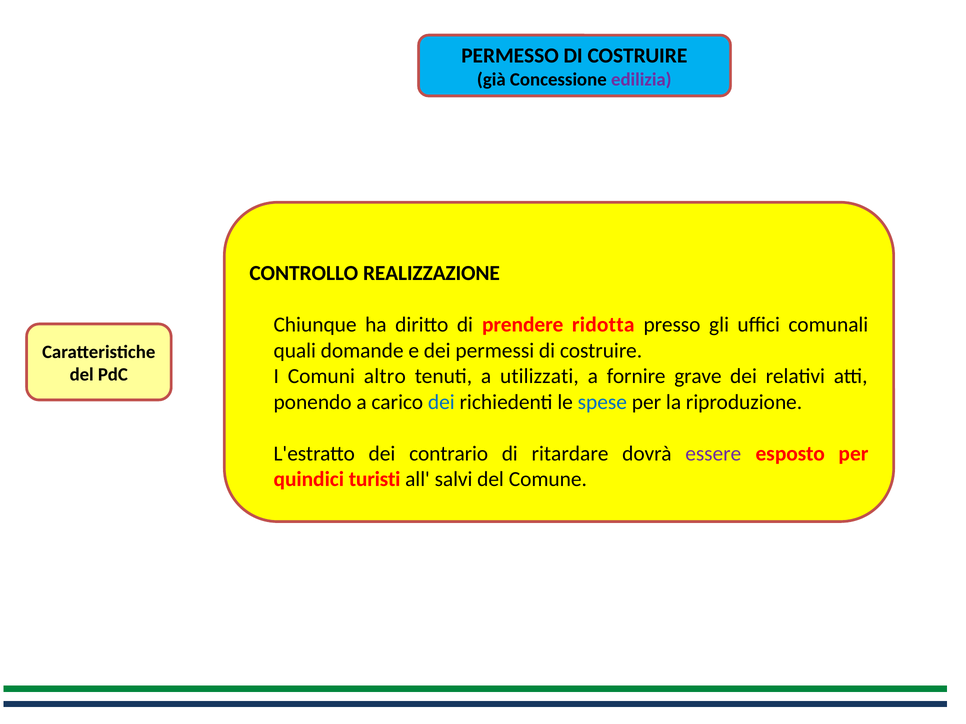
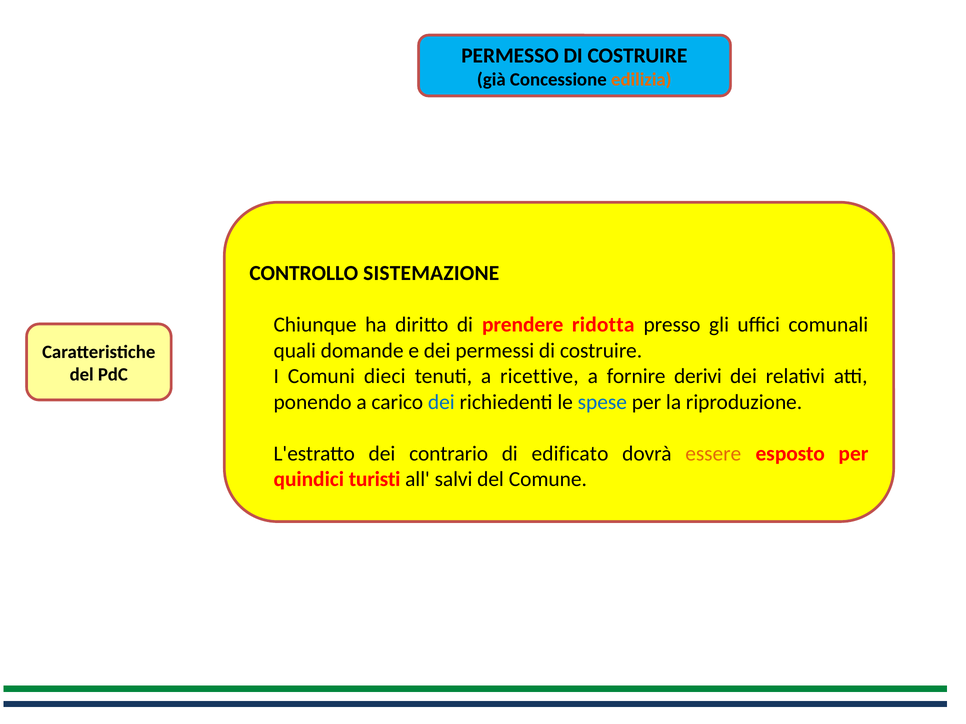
edilizia colour: purple -> orange
REALIZZAZIONE: REALIZZAZIONE -> SISTEMAZIONE
altro: altro -> dieci
utilizzati: utilizzati -> ricettive
grave: grave -> derivi
ritardare: ritardare -> edificato
essere colour: purple -> orange
